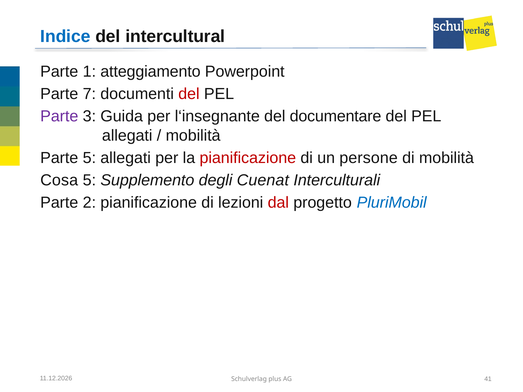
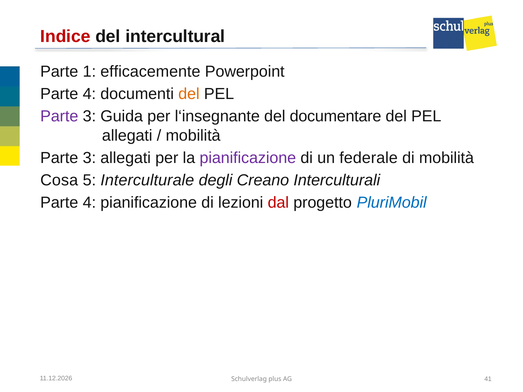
Indice colour: blue -> red
atteggiamento: atteggiamento -> efficacemente
7 at (89, 94): 7 -> 4
del at (189, 94) colour: red -> orange
5 at (89, 158): 5 -> 3
pianificazione at (248, 158) colour: red -> purple
persone: persone -> federale
Supplemento: Supplemento -> Interculturale
Cuenat: Cuenat -> Creano
2 at (89, 203): 2 -> 4
